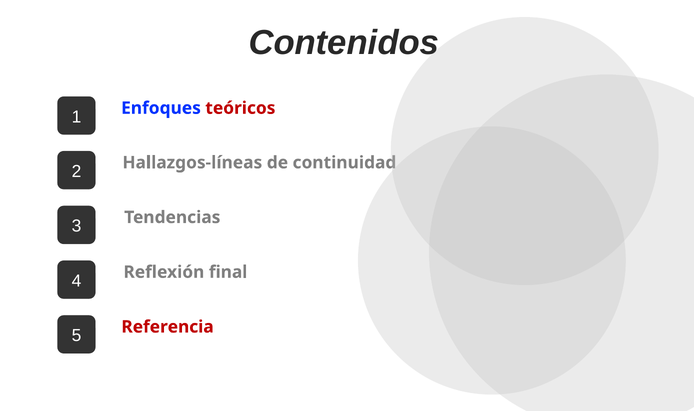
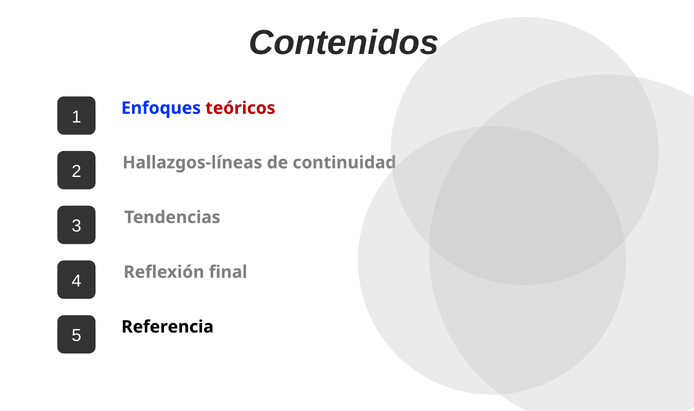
Referencia colour: red -> black
